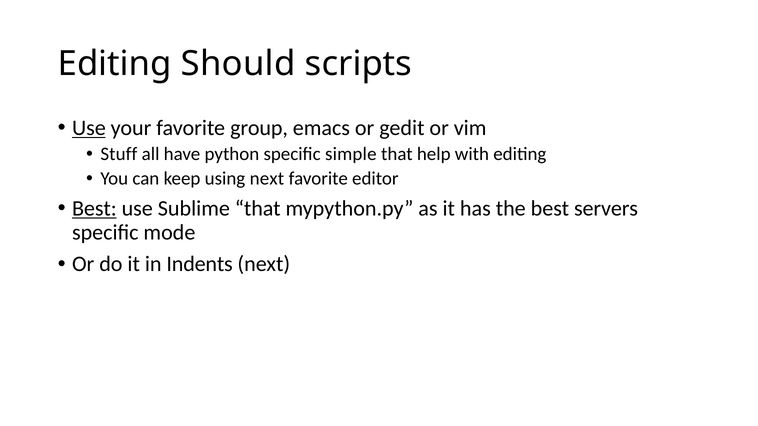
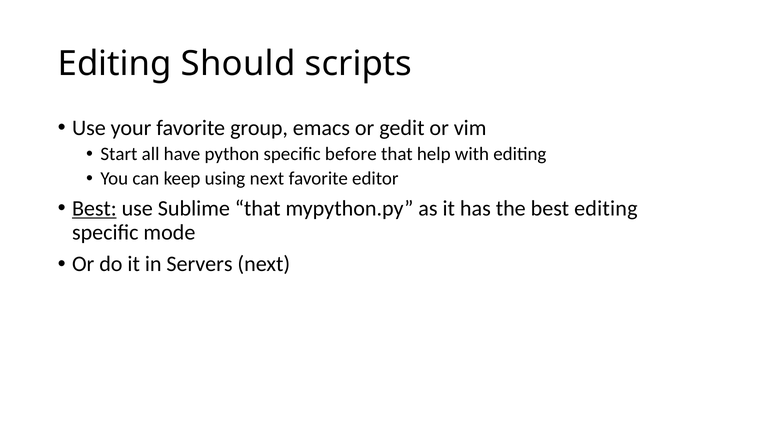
Use at (89, 128) underline: present -> none
Stuff: Stuff -> Start
simple: simple -> before
best servers: servers -> editing
Indents: Indents -> Servers
